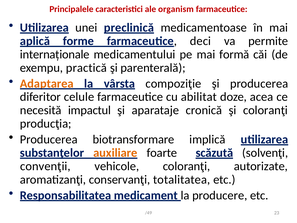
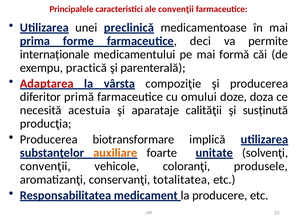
ale organism: organism -> convenţii
aplică: aplică -> prima
Adaptarea colour: orange -> red
celule: celule -> primă
abilitat: abilitat -> omului
acea: acea -> doza
impactul: impactul -> acestuia
cronică: cronică -> calităţii
şi coloranţi: coloranţi -> susținută
scăzută: scăzută -> unitate
autorizate: autorizate -> produsele
